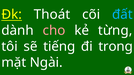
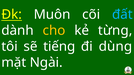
Thoát: Thoát -> Muôn
cho colour: pink -> yellow
trong: trong -> dùng
